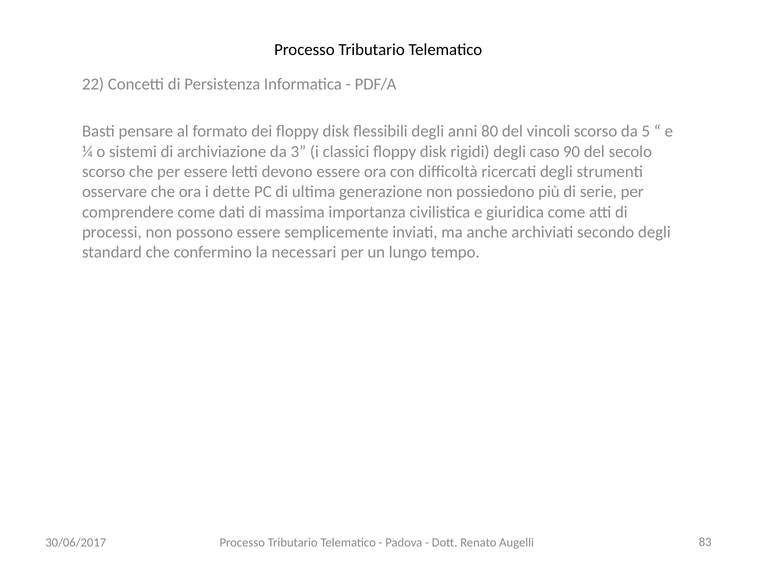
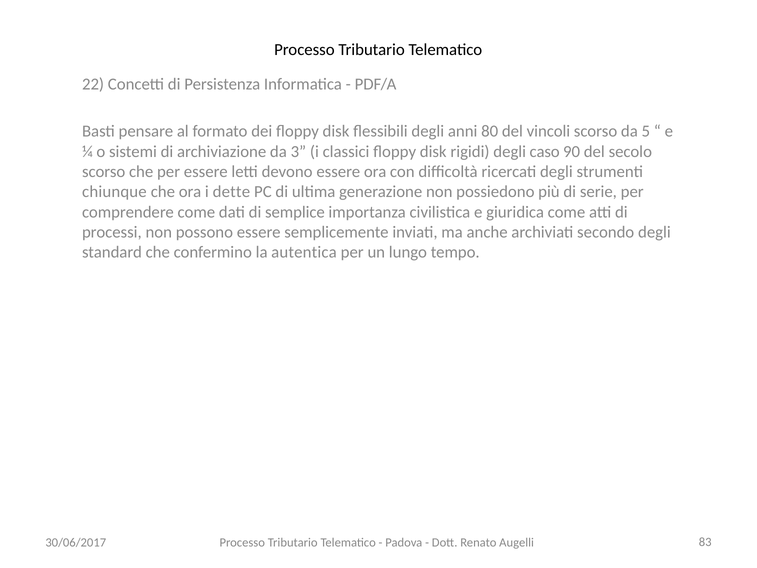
osservare: osservare -> chiunque
massima: massima -> semplice
necessari: necessari -> autentica
